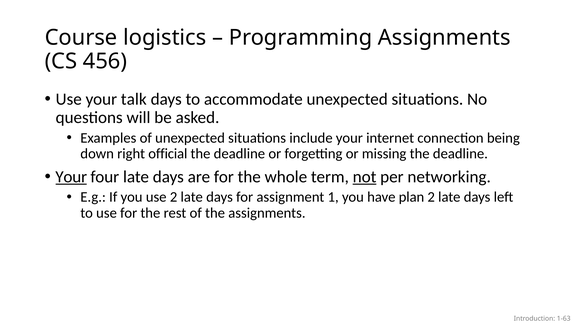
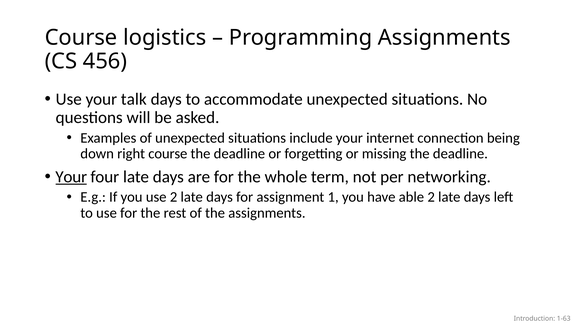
right official: official -> course
not underline: present -> none
plan: plan -> able
